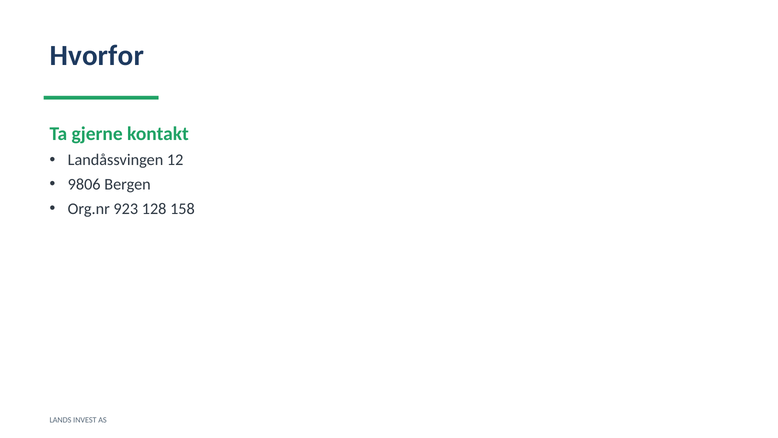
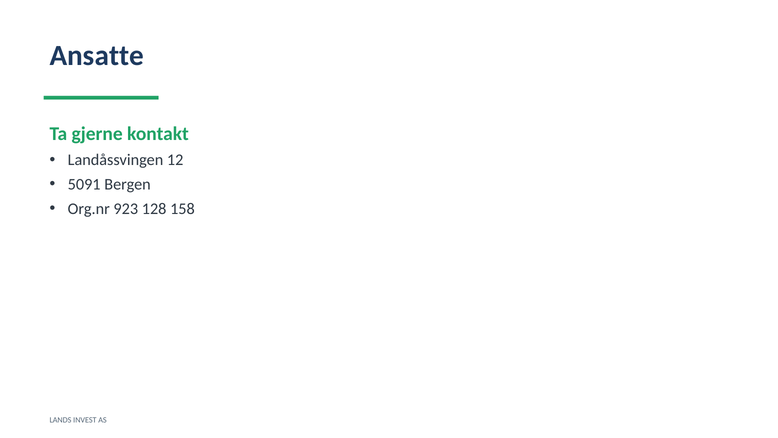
Hvorfor: Hvorfor -> Ansatte
9806: 9806 -> 5091
